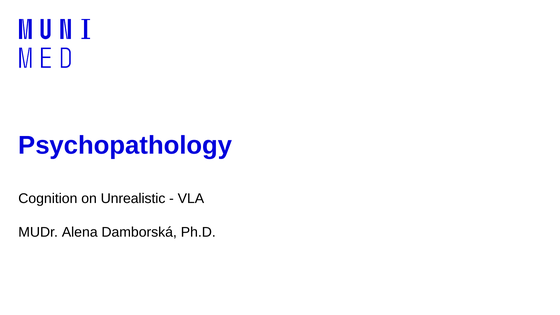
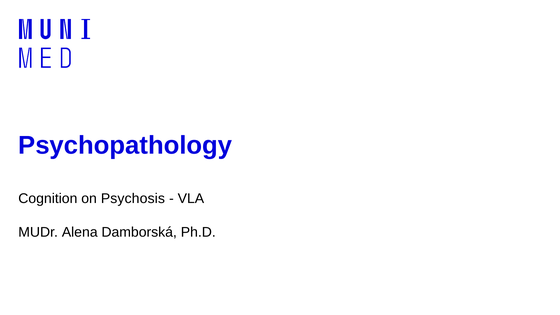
Unrealistic: Unrealistic -> Psychosis
